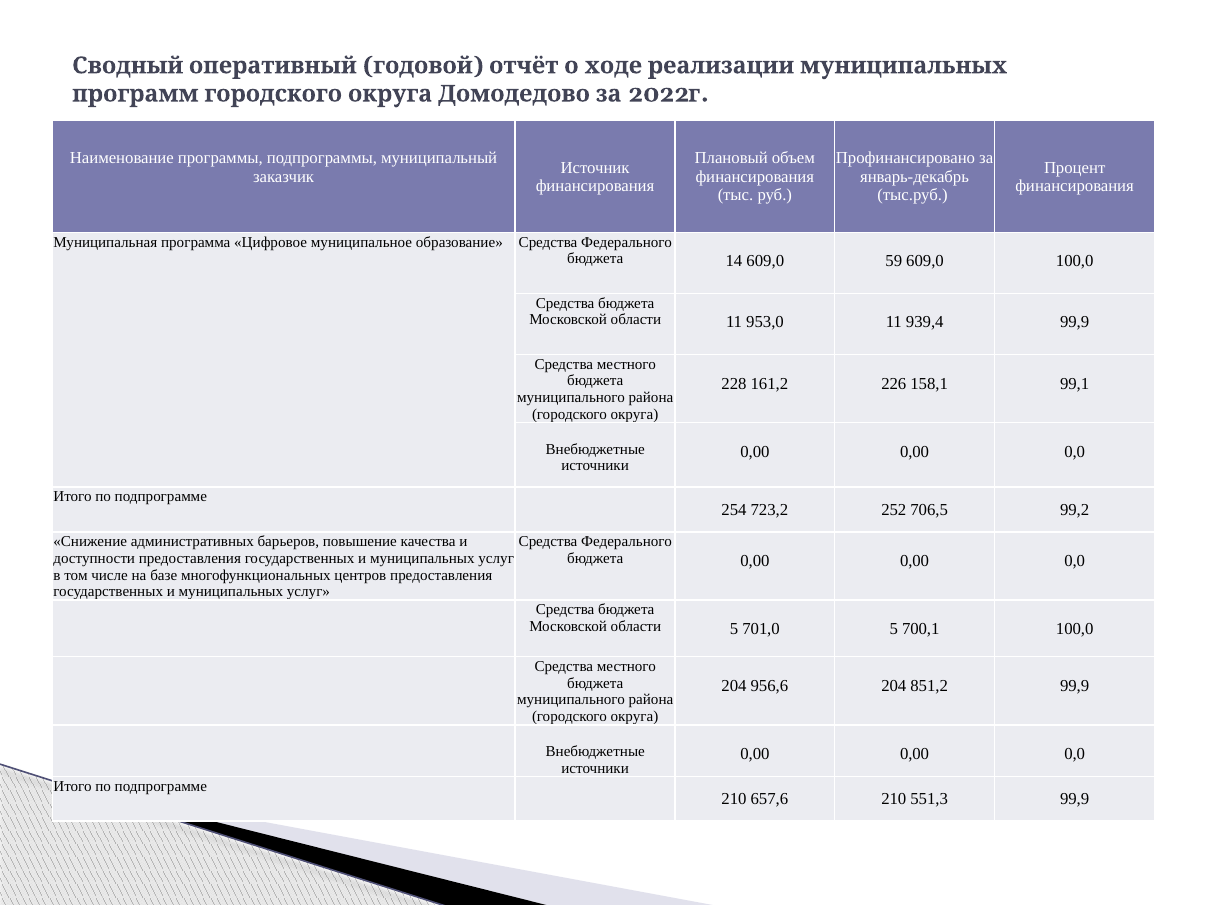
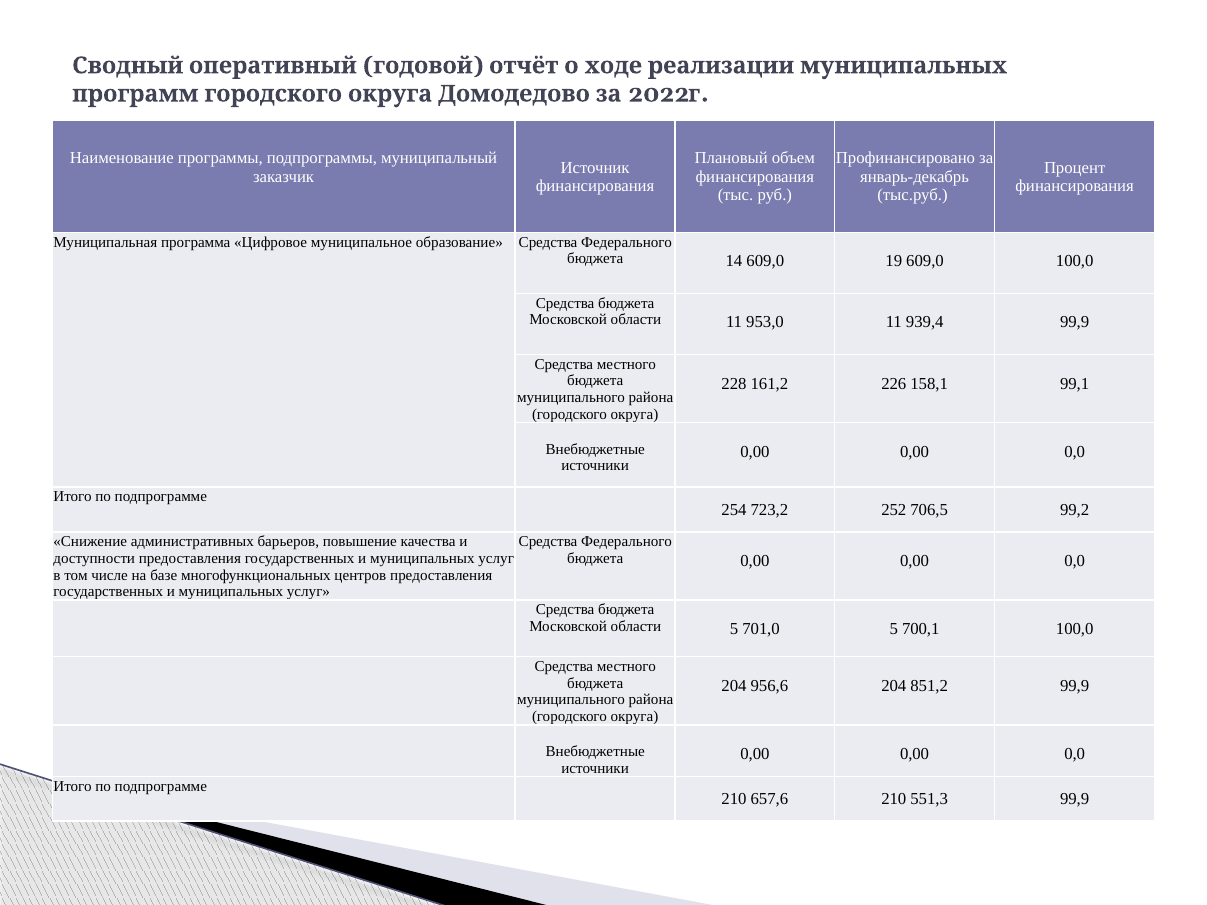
59: 59 -> 19
